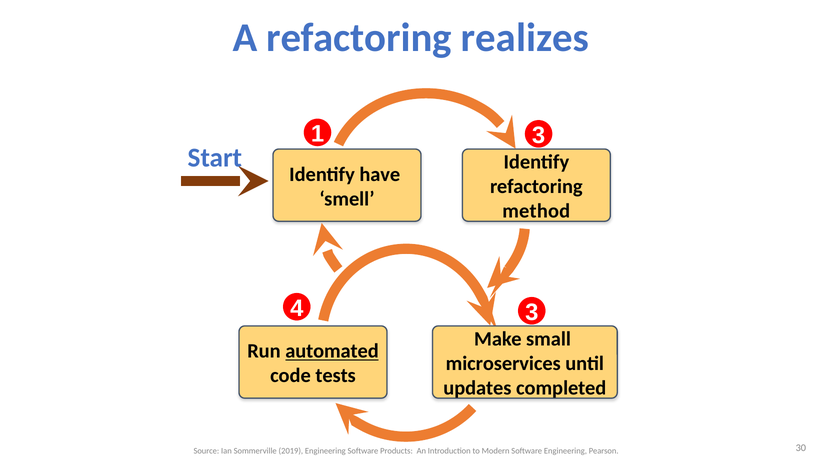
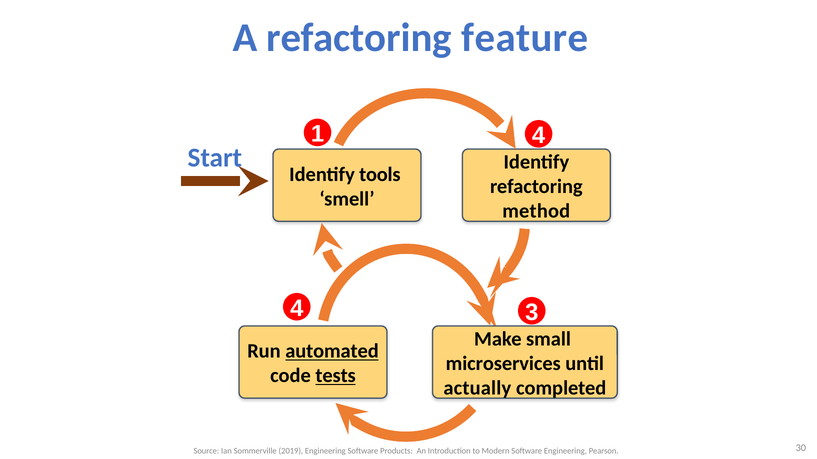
realizes: realizes -> feature
1 3: 3 -> 4
have: have -> tools
tests underline: none -> present
updates: updates -> actually
